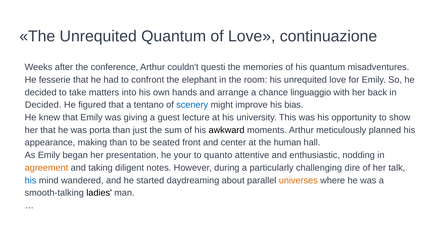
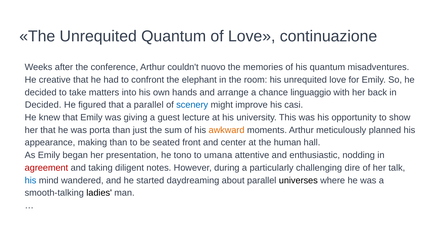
questi: questi -> nuovo
fesserie: fesserie -> creative
a tentano: tentano -> parallel
bias: bias -> casi
awkward colour: black -> orange
your: your -> tono
quanto: quanto -> umana
agreement colour: orange -> red
universes colour: orange -> black
